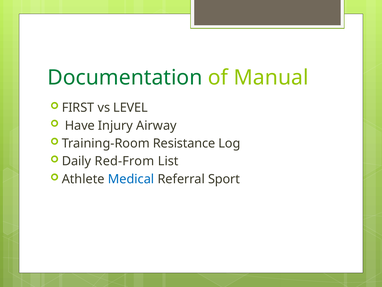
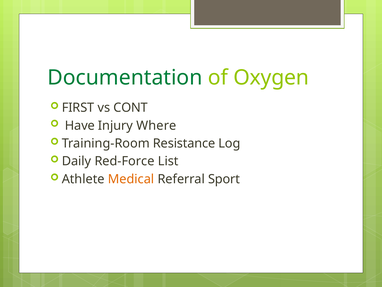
Manual: Manual -> Oxygen
LEVEL: LEVEL -> CONT
Airway: Airway -> Where
Red-From: Red-From -> Red-Force
Medical colour: blue -> orange
